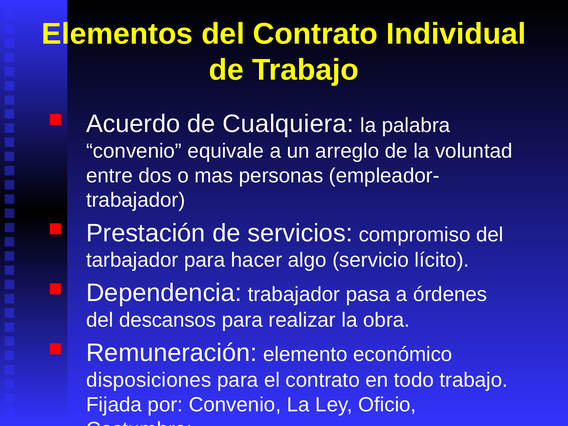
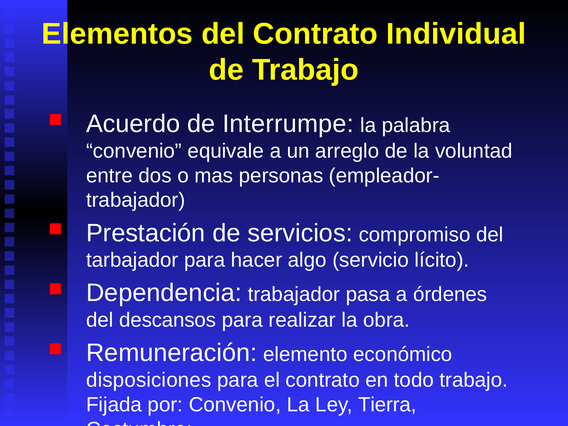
Cualquiera: Cualquiera -> Interrumpe
Oficio: Oficio -> Tierra
